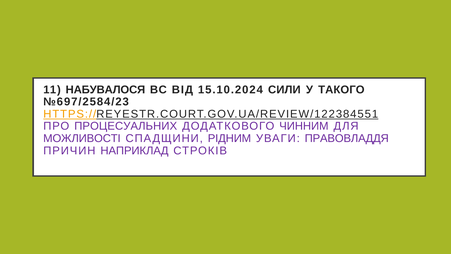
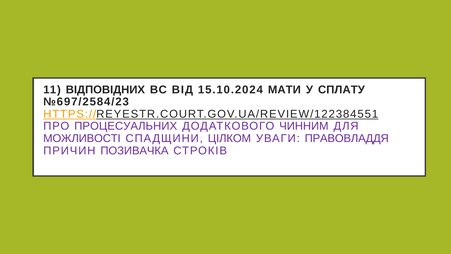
НАБУВАЛОСЯ: НАБУВАЛОСЯ -> ВІДПОВІДНИХ
СИЛИ: СИЛИ -> МАТИ
ТАКОГО: ТАКОГО -> СПЛАТУ
РІДНИМ: РІДНИМ -> ЦІЛКОМ
НАПРИКЛАД: НАПРИКЛАД -> ПОЗИВАЧКА
